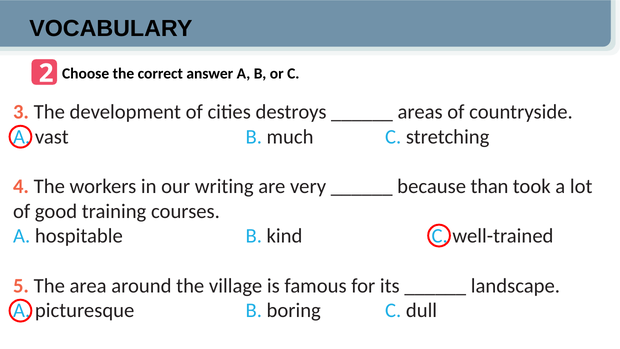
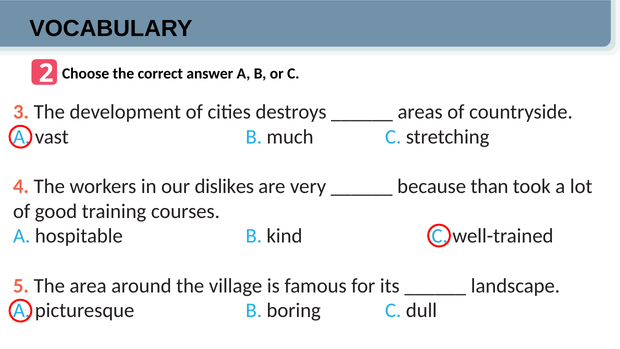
writing: writing -> dislikes
